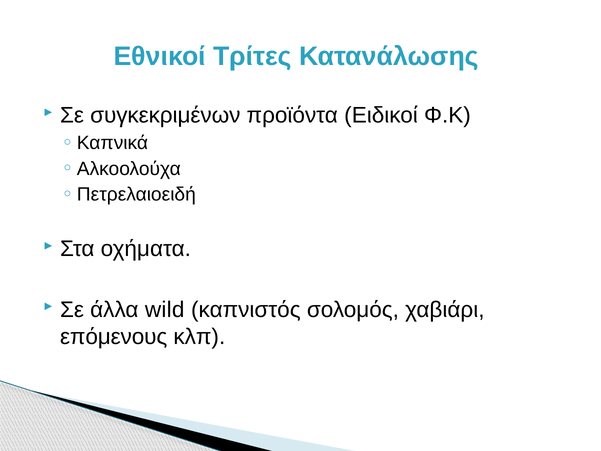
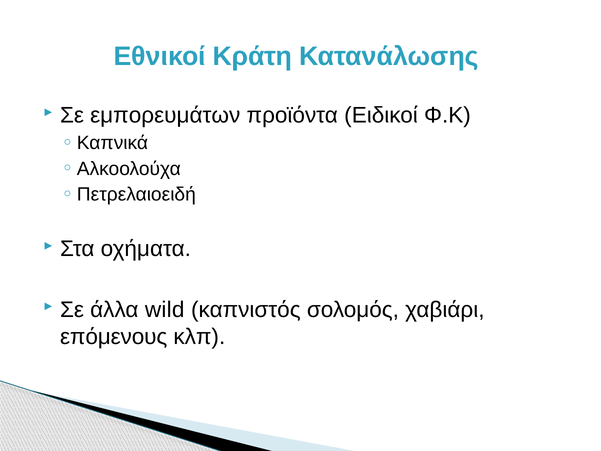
Τρίτες: Τρίτες -> Κράτη
συγκεκριμένων: συγκεκριμένων -> εμπορευμάτων
